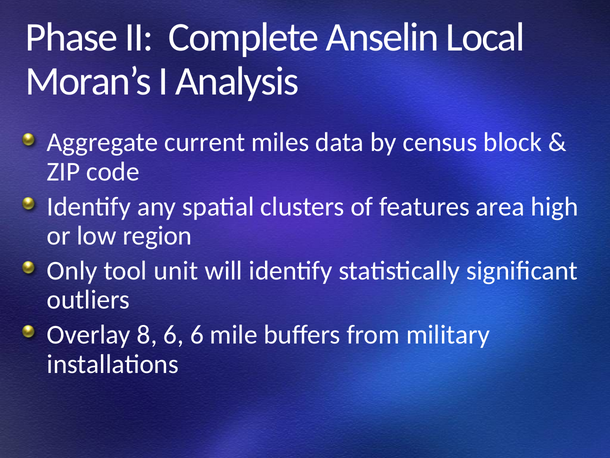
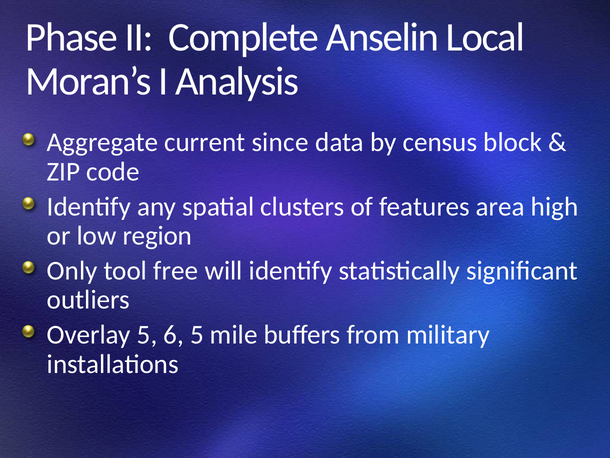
miles: miles -> since
unit: unit -> free
Overlay 8: 8 -> 5
6 6: 6 -> 5
